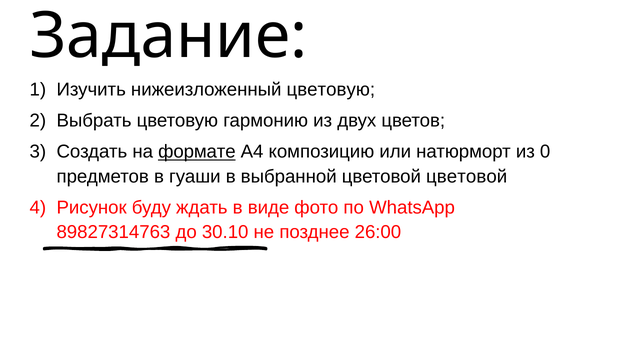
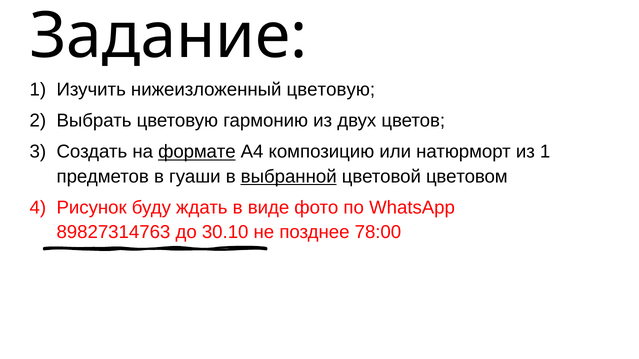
из 0: 0 -> 1
выбранной underline: none -> present
цветовой цветовой: цветовой -> цветовом
26:00: 26:00 -> 78:00
